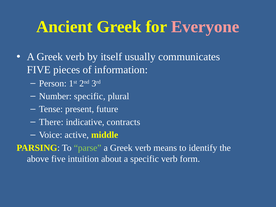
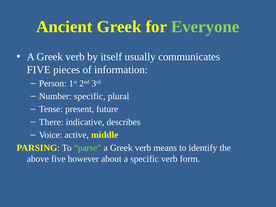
Everyone colour: pink -> light green
contracts: contracts -> describes
intuition: intuition -> however
